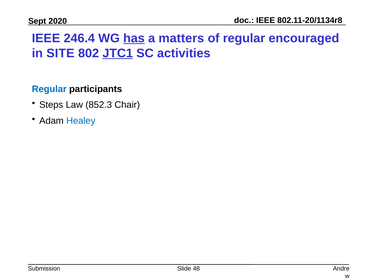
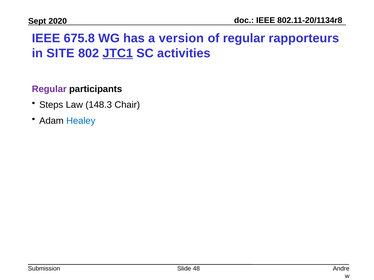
246.4: 246.4 -> 675.8
has underline: present -> none
matters: matters -> version
encouraged: encouraged -> rapporteurs
Regular at (49, 89) colour: blue -> purple
852.3: 852.3 -> 148.3
